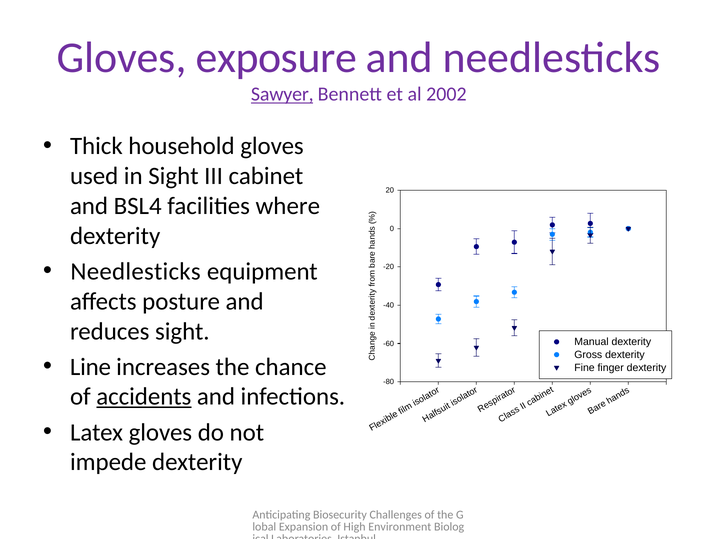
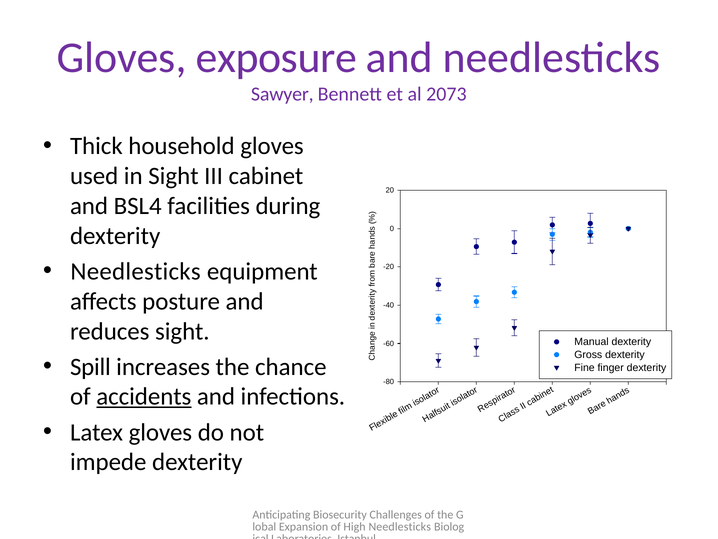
Sawyer underline: present -> none
2002: 2002 -> 2073
where: where -> during
Line: Line -> Spill
High Environment: Environment -> Needlesticks
